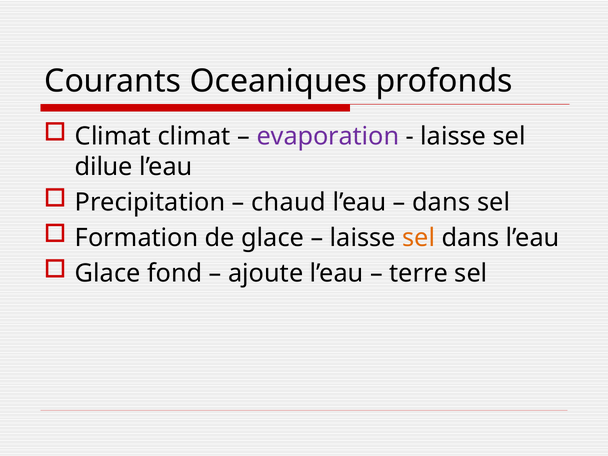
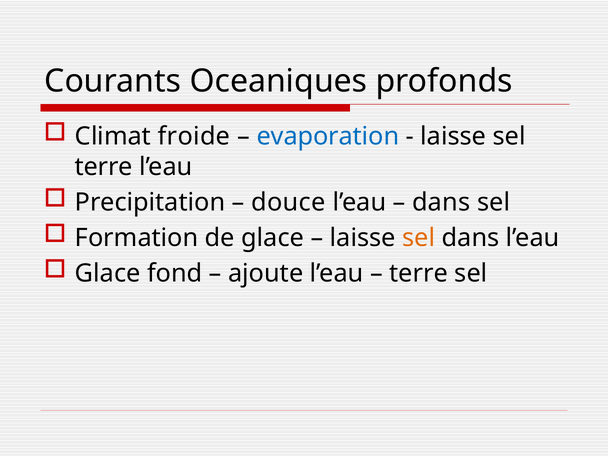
Climat climat: climat -> froide
evaporation colour: purple -> blue
dilue at (104, 167): dilue -> terre
chaud: chaud -> douce
